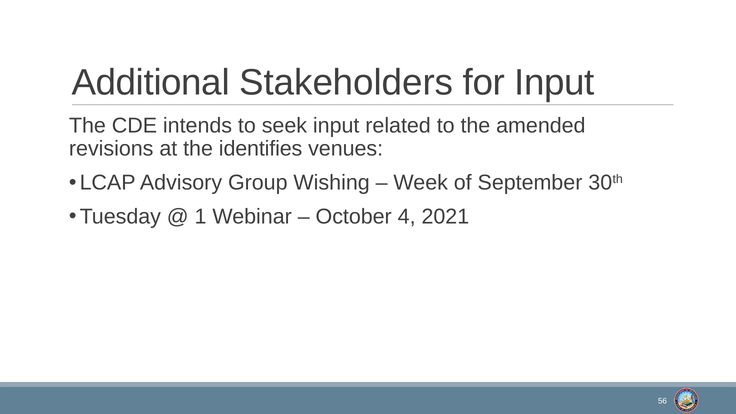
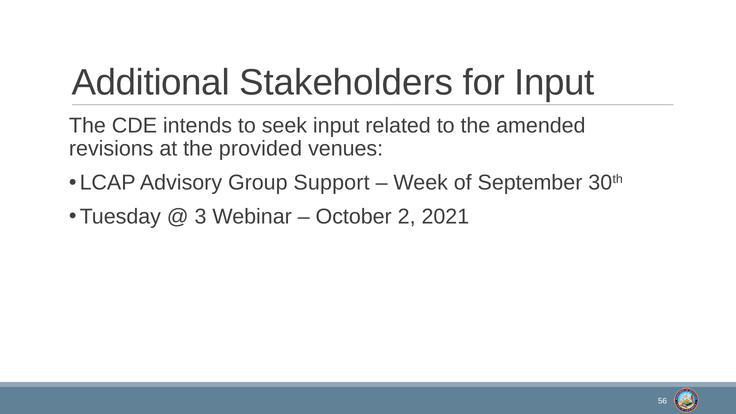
identifies: identifies -> provided
Wishing: Wishing -> Support
1: 1 -> 3
4: 4 -> 2
